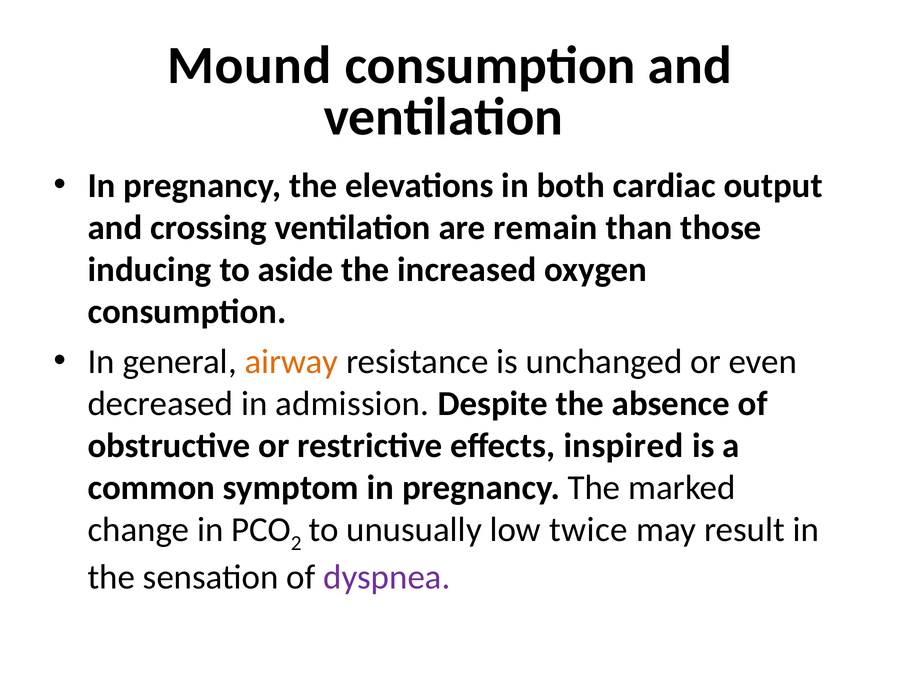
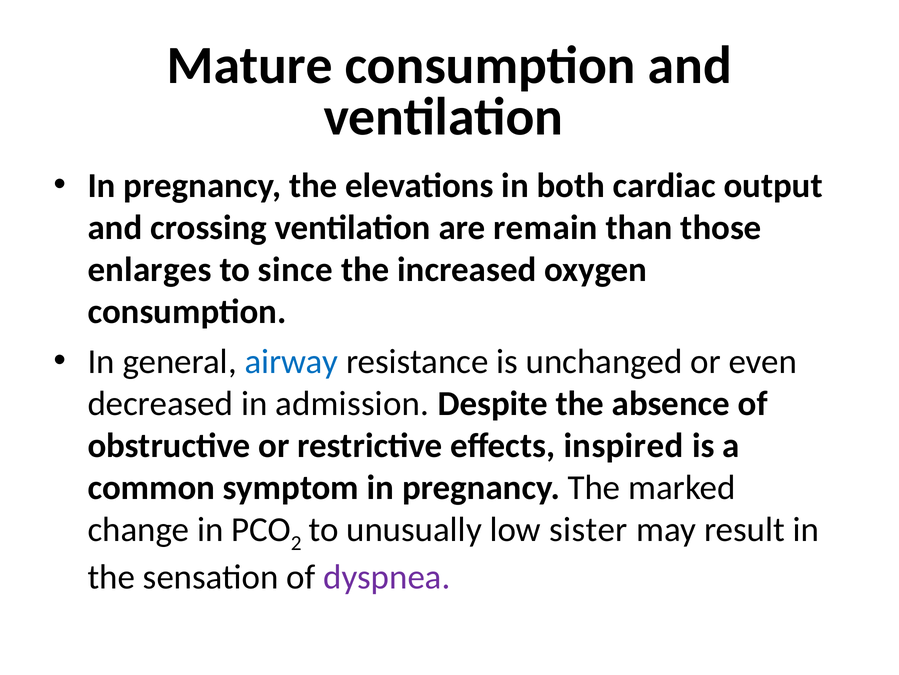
Mound: Mound -> Mature
inducing: inducing -> enlarges
aside: aside -> since
airway colour: orange -> blue
twice: twice -> sister
